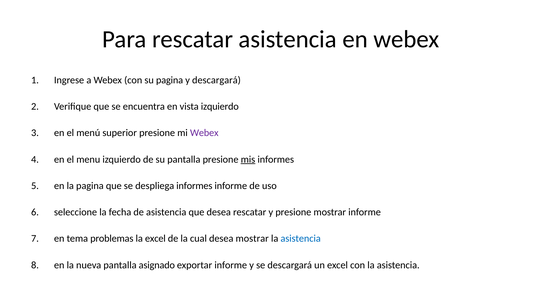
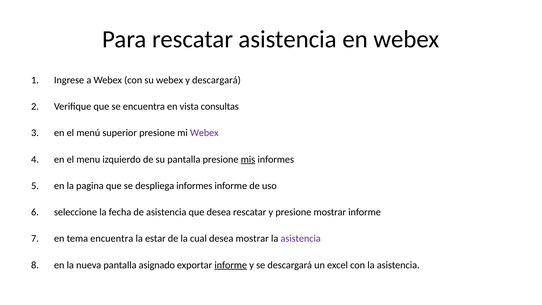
su pagina: pagina -> webex
vista izquierdo: izquierdo -> consultas
tema problemas: problemas -> encuentra
la excel: excel -> estar
asistencia at (301, 239) colour: blue -> purple
informe at (231, 265) underline: none -> present
